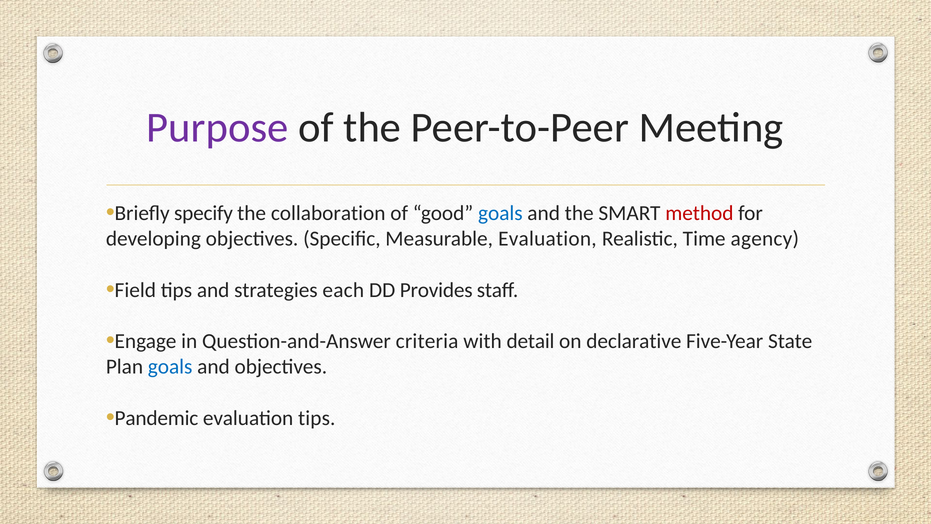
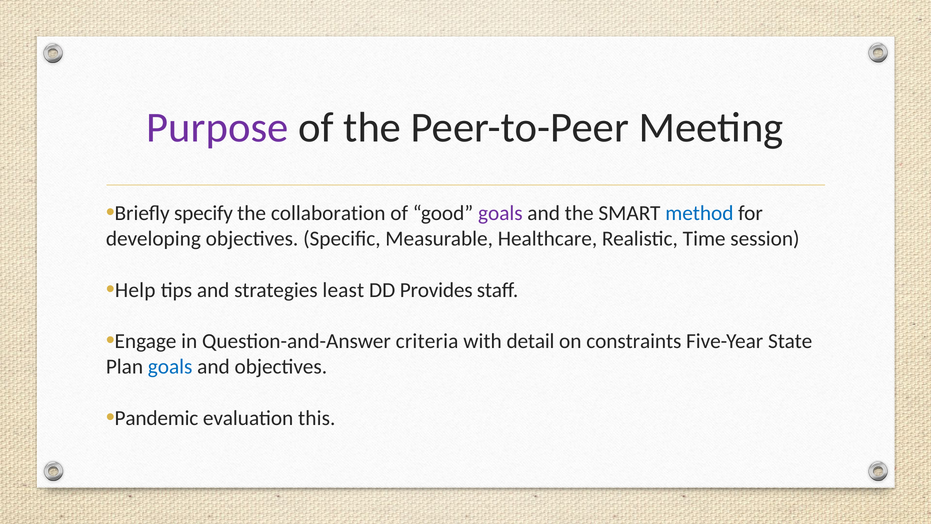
goals at (500, 213) colour: blue -> purple
method colour: red -> blue
Measurable Evaluation: Evaluation -> Healthcare
agency: agency -> session
Field: Field -> Help
each: each -> least
declarative: declarative -> constraints
evaluation tips: tips -> this
